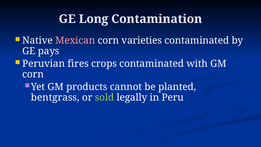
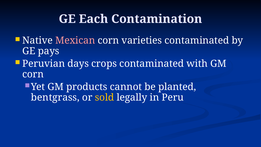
Long: Long -> Each
fires: fires -> days
sold colour: light green -> yellow
